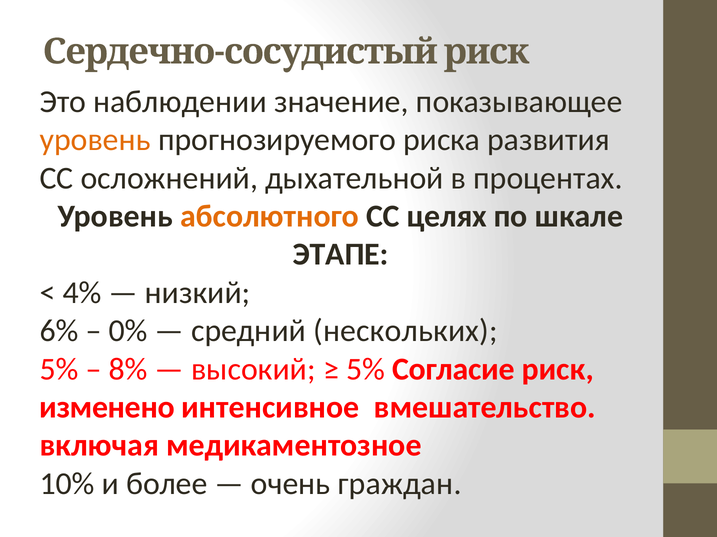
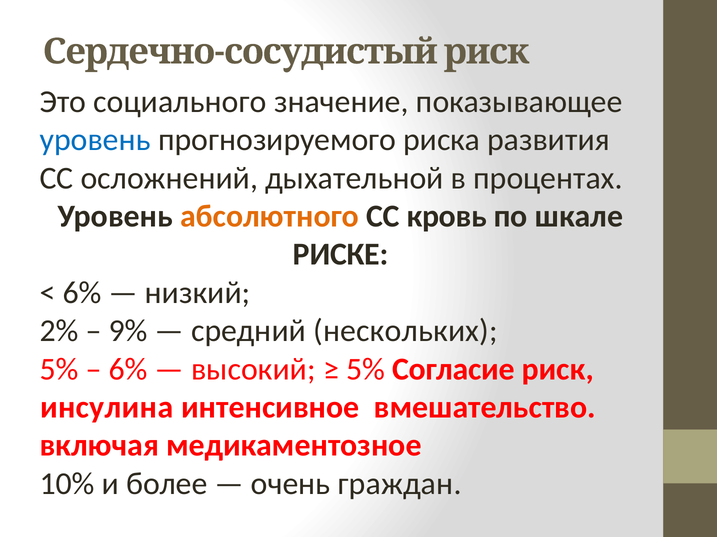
наблюдении: наблюдении -> социального
уровень at (95, 140) colour: orange -> blue
целях: целях -> кровь
ЭТАПЕ: ЭТАПЕ -> РИСКЕ
4% at (82, 293): 4% -> 6%
6%: 6% -> 2%
0%: 0% -> 9%
8% at (128, 370): 8% -> 6%
изменено: изменено -> инсулина
